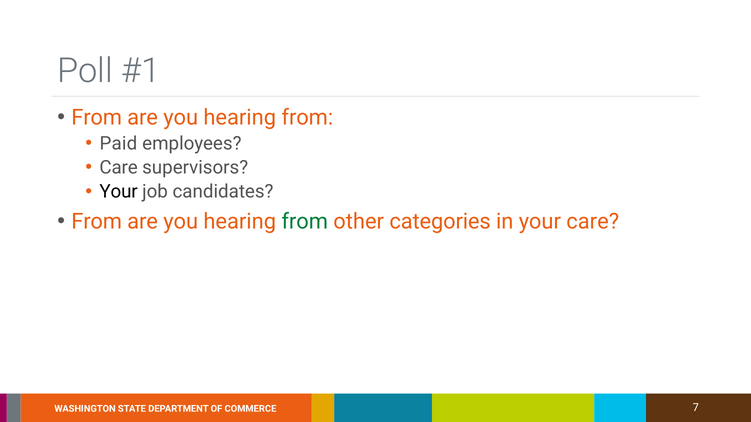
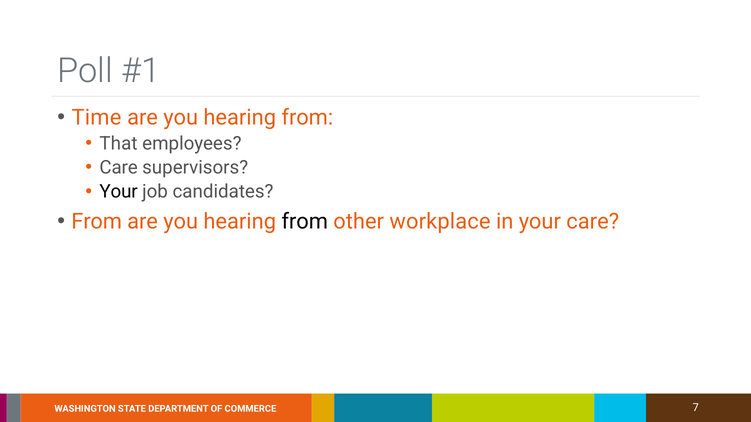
From at (97, 118): From -> Time
Paid: Paid -> That
from at (305, 222) colour: green -> black
categories: categories -> workplace
